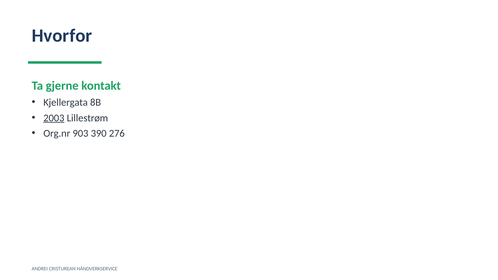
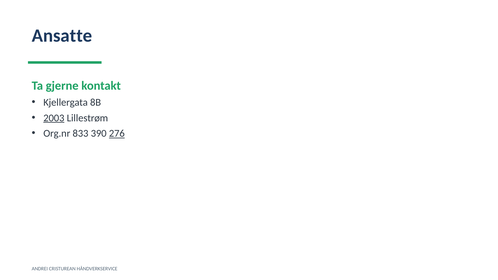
Hvorfor: Hvorfor -> Ansatte
903: 903 -> 833
276 underline: none -> present
